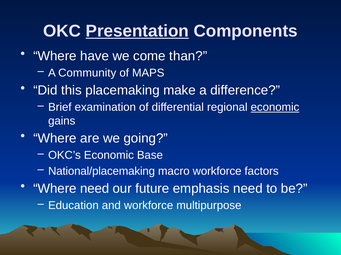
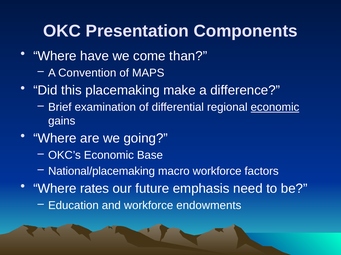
Presentation underline: present -> none
Community: Community -> Convention
Where need: need -> rates
multipurpose: multipurpose -> endowments
